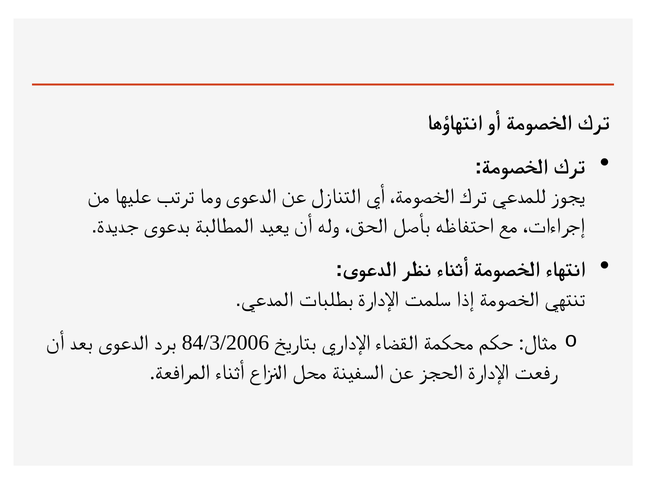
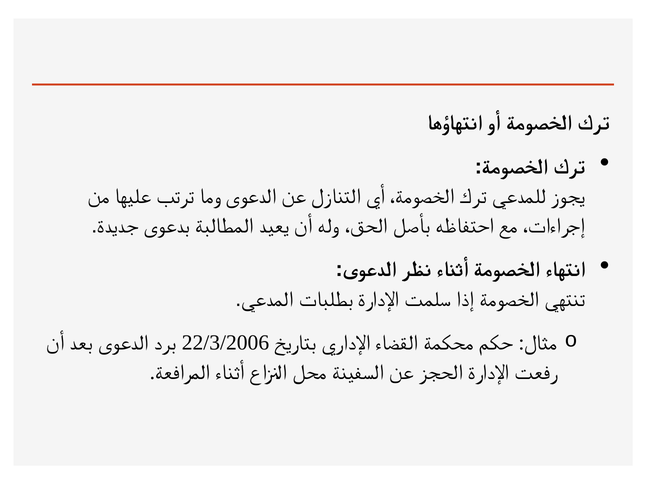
84/3/2006: 84/3/2006 -> 22/3/2006
